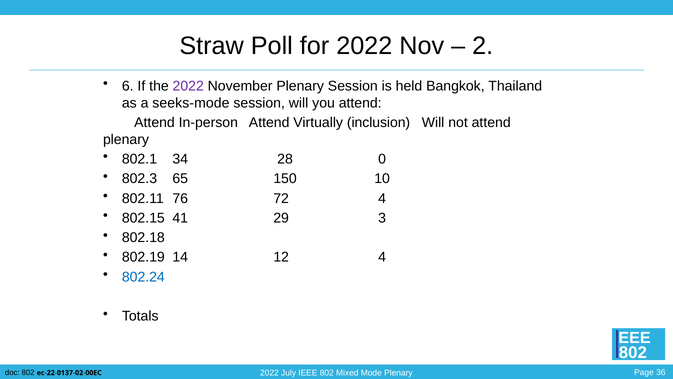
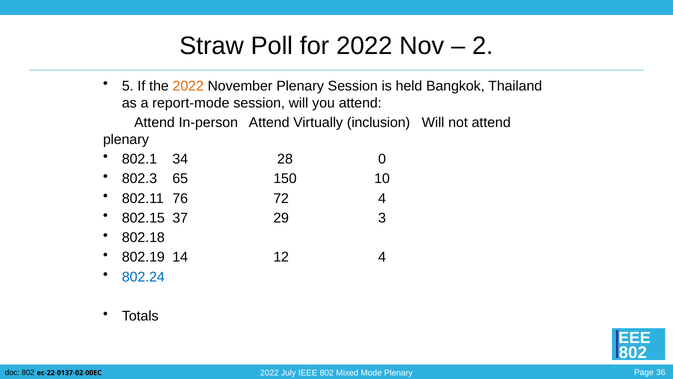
6: 6 -> 5
2022 at (188, 86) colour: purple -> orange
seeks-mode: seeks-mode -> report-mode
41: 41 -> 37
